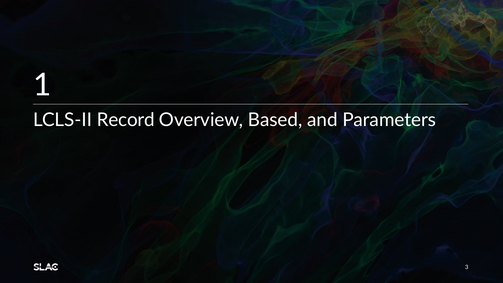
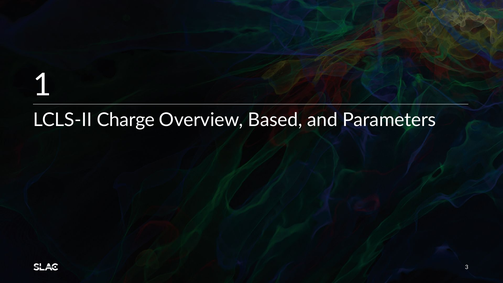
Record: Record -> Charge
